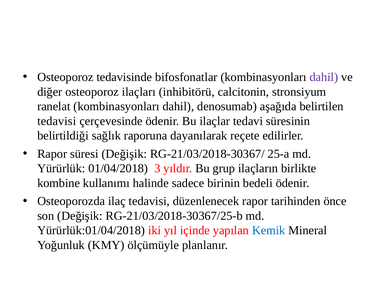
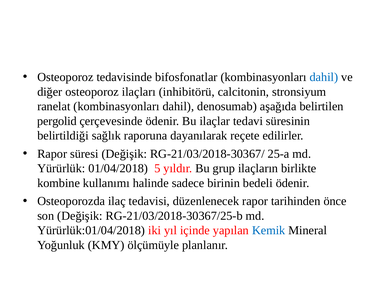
dahil at (324, 77) colour: purple -> blue
tedavisi at (57, 121): tedavisi -> pergolid
3: 3 -> 5
